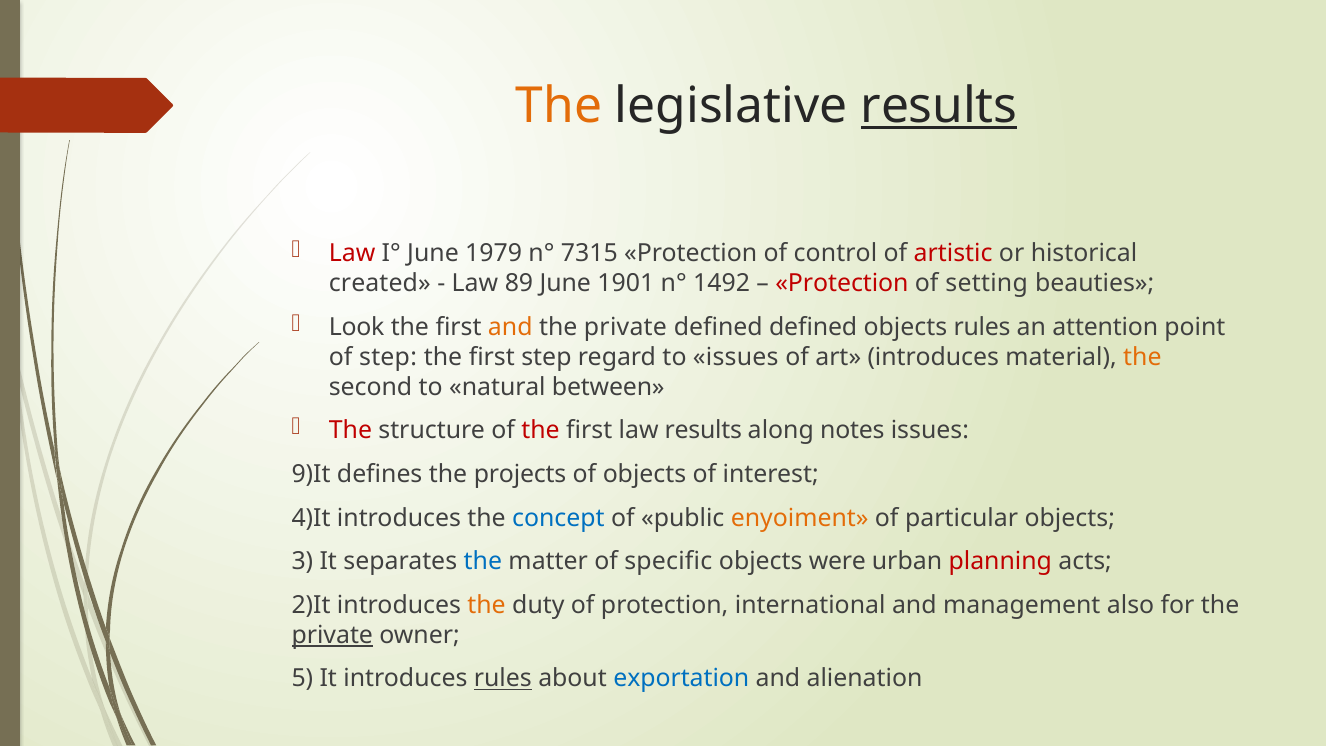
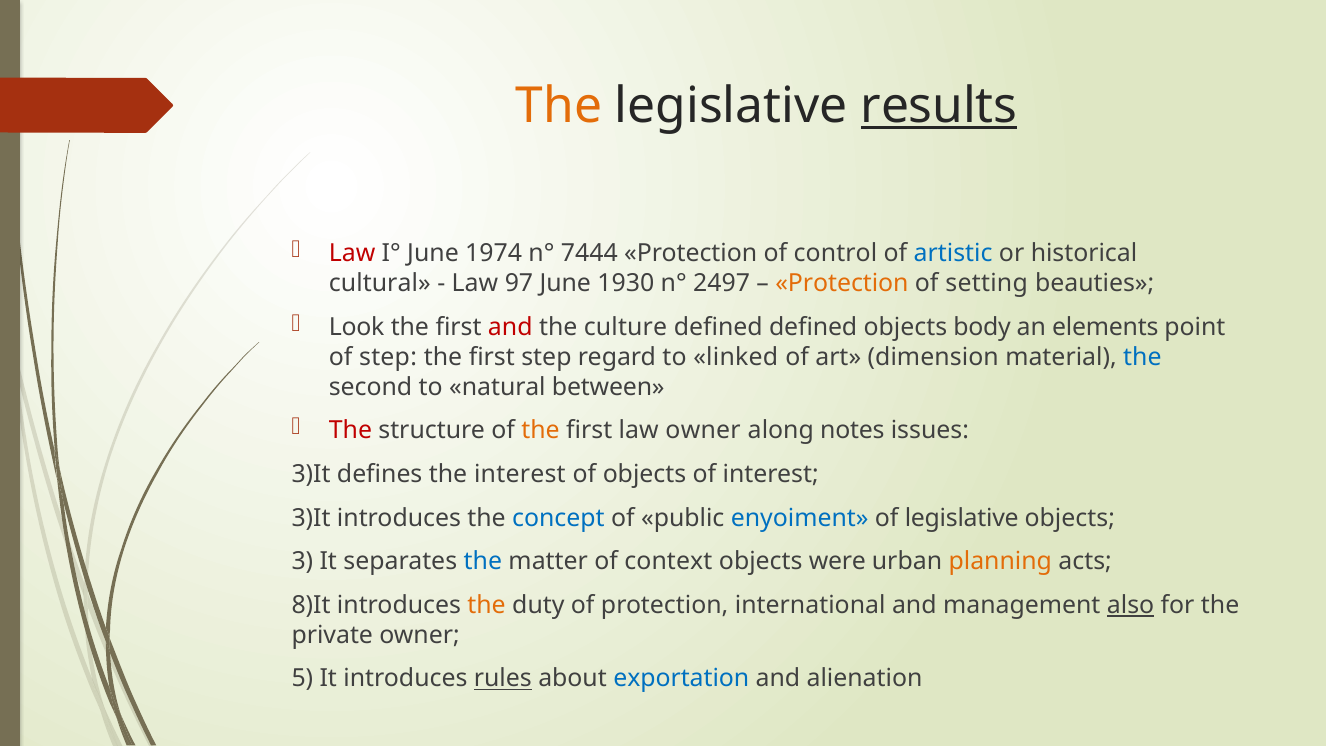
1979: 1979 -> 1974
7315: 7315 -> 7444
artistic colour: red -> blue
created: created -> cultural
89: 89 -> 97
1901: 1901 -> 1930
1492: 1492 -> 2497
Protection at (842, 284) colour: red -> orange
and at (510, 327) colour: orange -> red
private at (625, 327): private -> culture
objects rules: rules -> body
attention: attention -> elements
to issues: issues -> linked
art introduces: introduces -> dimension
the at (1142, 357) colour: orange -> blue
the at (541, 431) colour: red -> orange
law results: results -> owner
9)It at (311, 474): 9)It -> 3)It
the projects: projects -> interest
4)It at (311, 518): 4)It -> 3)It
enyoiment colour: orange -> blue
of particular: particular -> legislative
specific: specific -> context
planning colour: red -> orange
2)It: 2)It -> 8)It
also underline: none -> present
private at (332, 635) underline: present -> none
